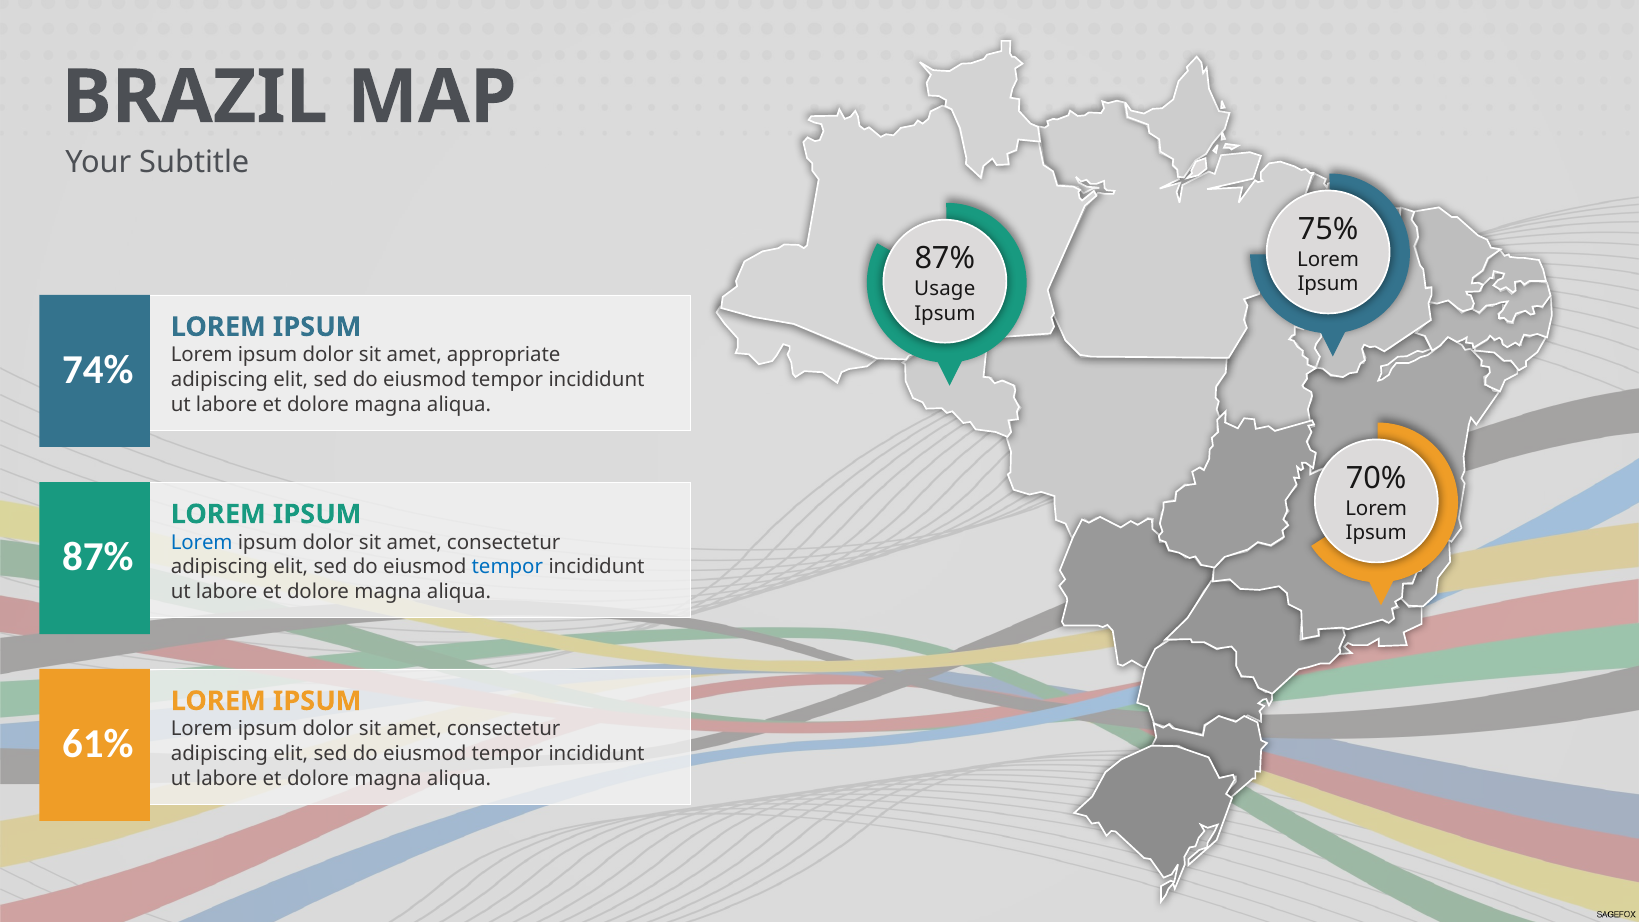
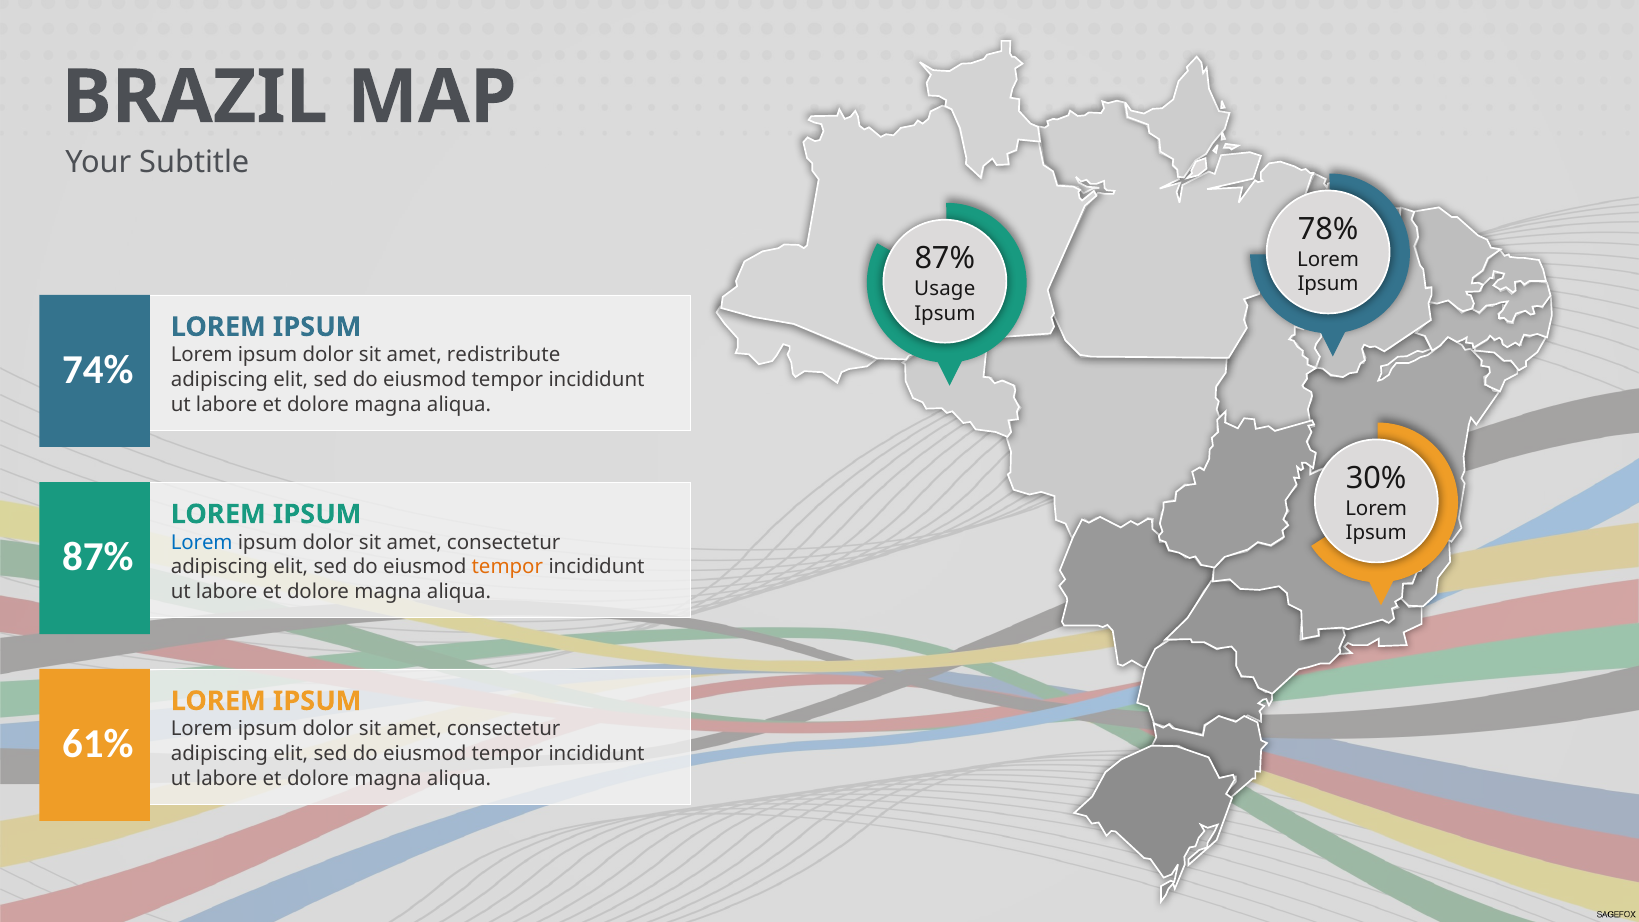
75%: 75% -> 78%
appropriate: appropriate -> redistribute
70%: 70% -> 30%
tempor at (507, 567) colour: blue -> orange
